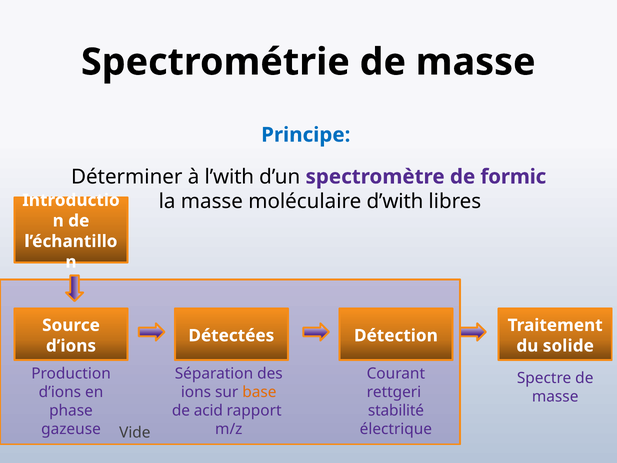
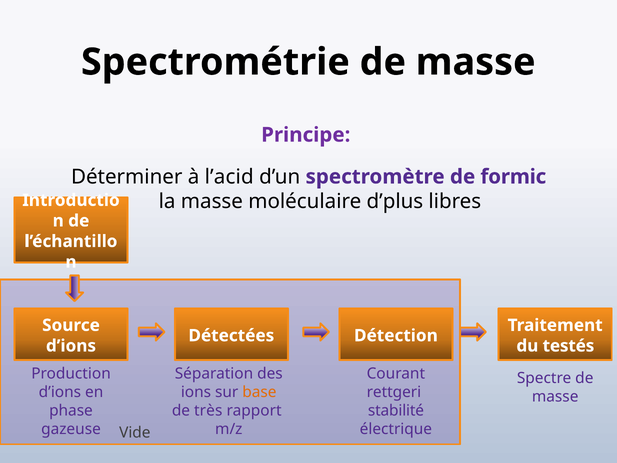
Principe colour: blue -> purple
l’with: l’with -> l’acid
d’with: d’with -> d’plus
solide: solide -> testés
acid: acid -> très
